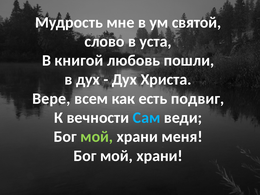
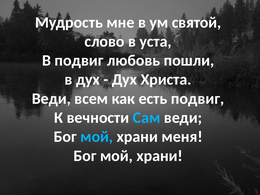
В книгой: книгой -> подвиг
Вере at (51, 99): Вере -> Веди
мой at (97, 137) colour: light green -> light blue
